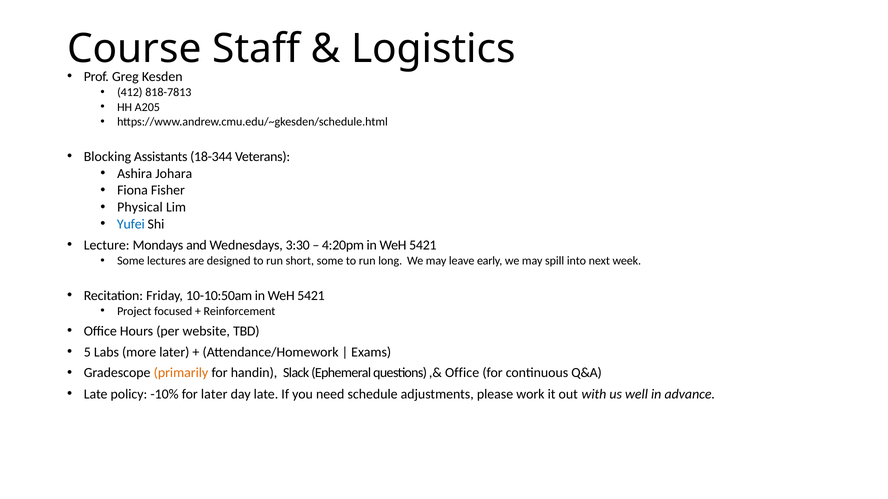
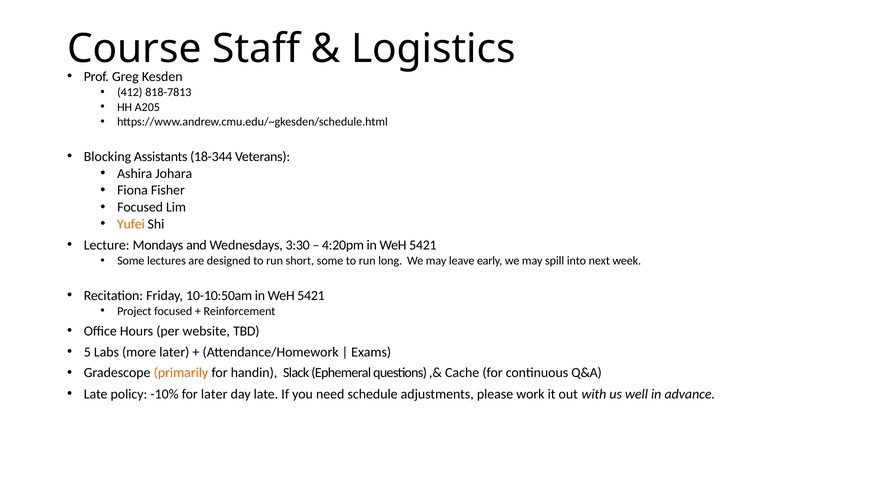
Physical at (140, 208): Physical -> Focused
Yufei colour: blue -> orange
Office at (462, 373): Office -> Cache
